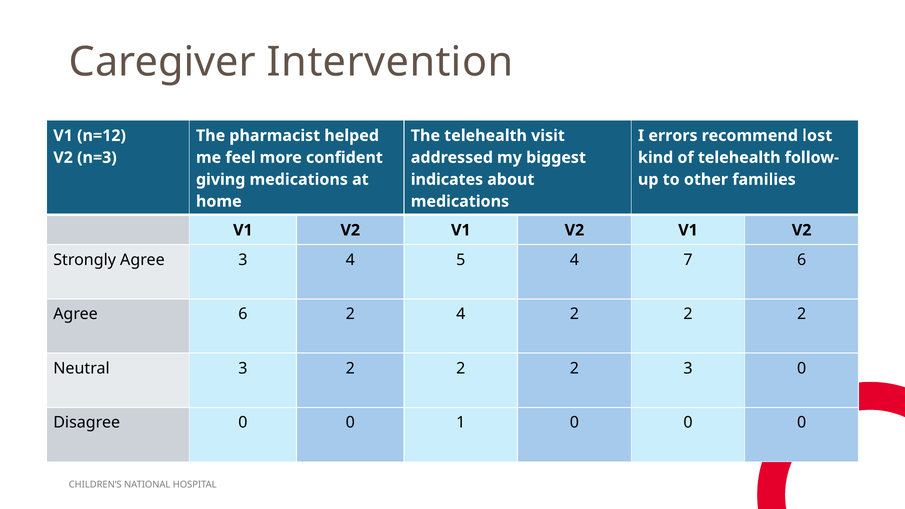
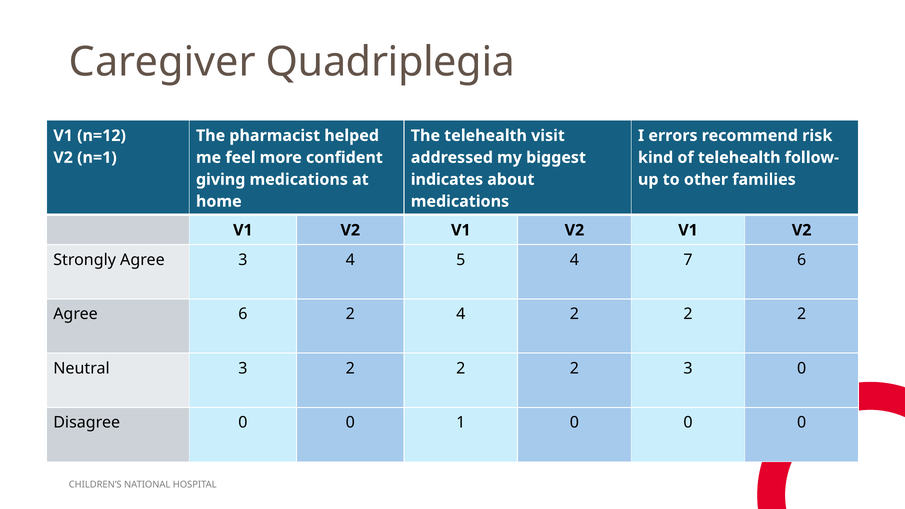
Intervention: Intervention -> Quadriplegia
lost: lost -> risk
n=3: n=3 -> n=1
